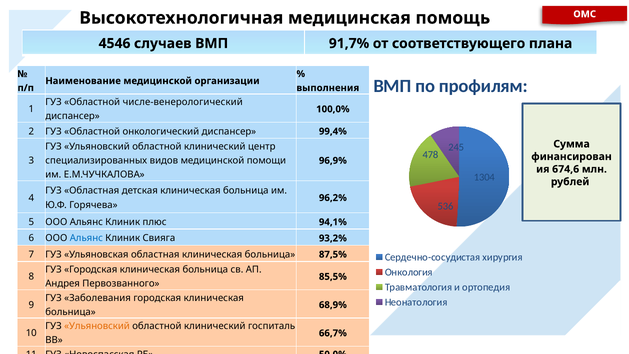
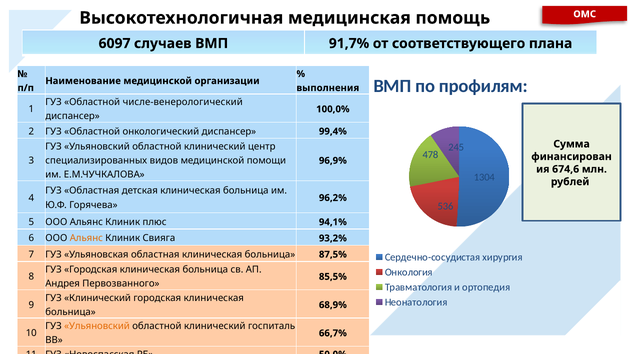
4546: 4546 -> 6097
Альянс at (86, 238) colour: blue -> orange
ГУЗ Заболевания: Заболевания -> Клинический
